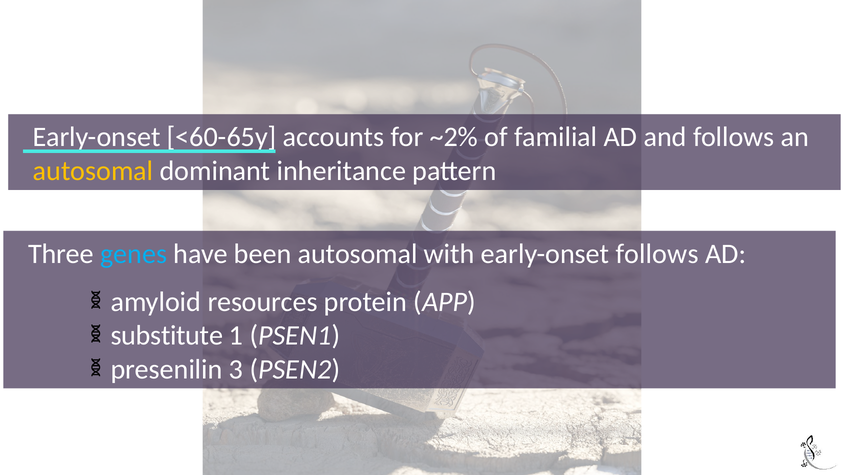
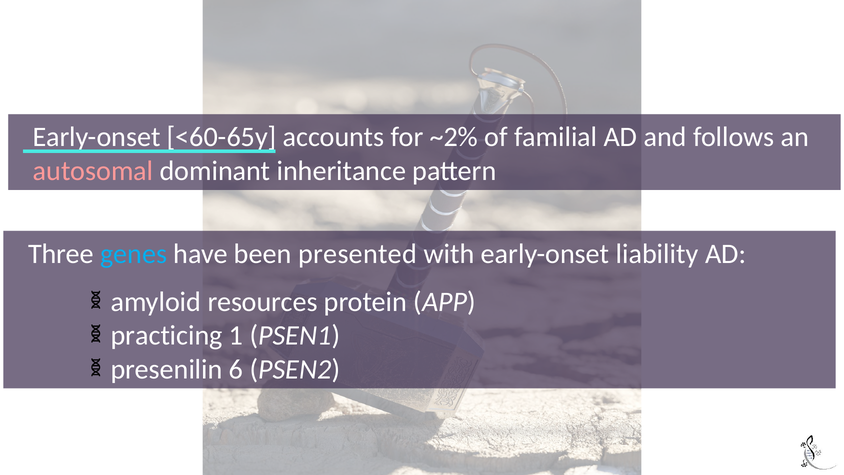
autosomal at (93, 171) colour: yellow -> pink
been autosomal: autosomal -> presented
early-onset follows: follows -> liability
substitute: substitute -> practicing
3: 3 -> 6
